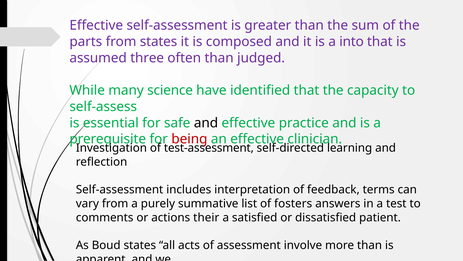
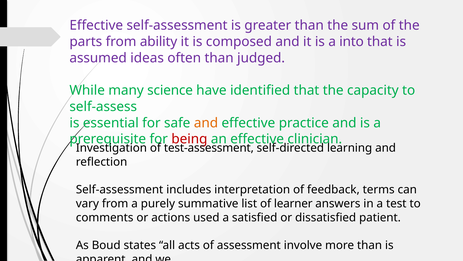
from states: states -> ability
three: three -> ideas
and at (206, 123) colour: black -> orange
fosters: fosters -> learner
their: their -> used
